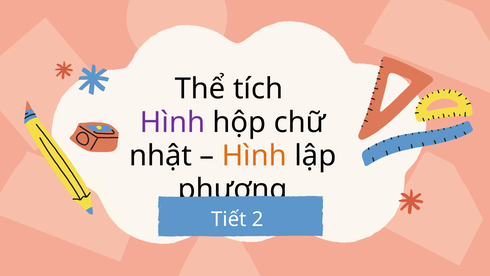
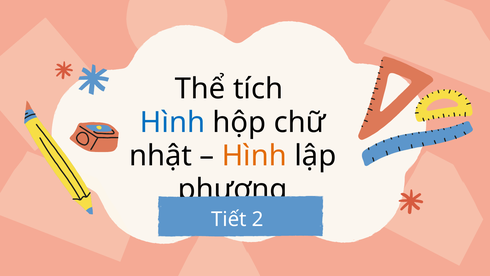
Hình at (172, 122) colour: purple -> blue
